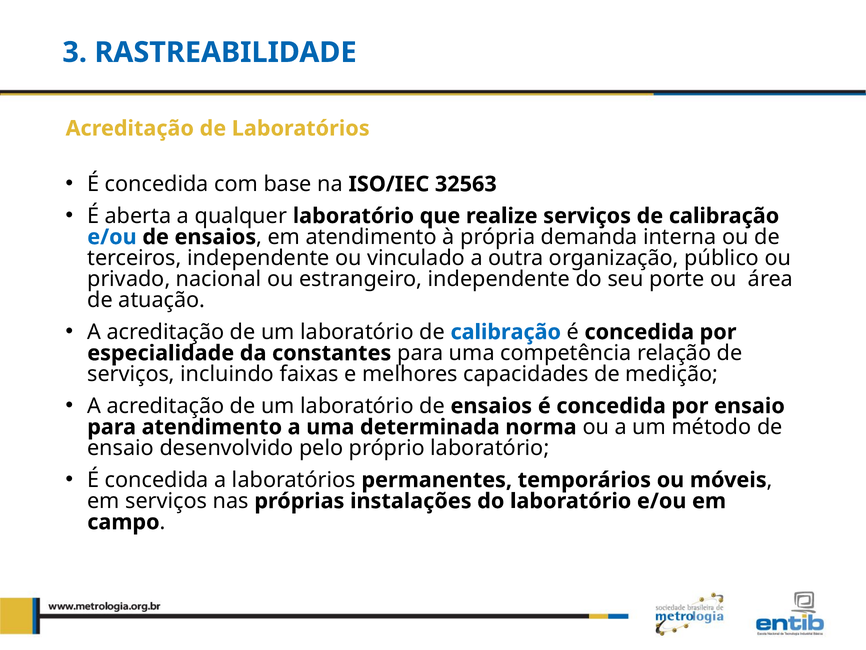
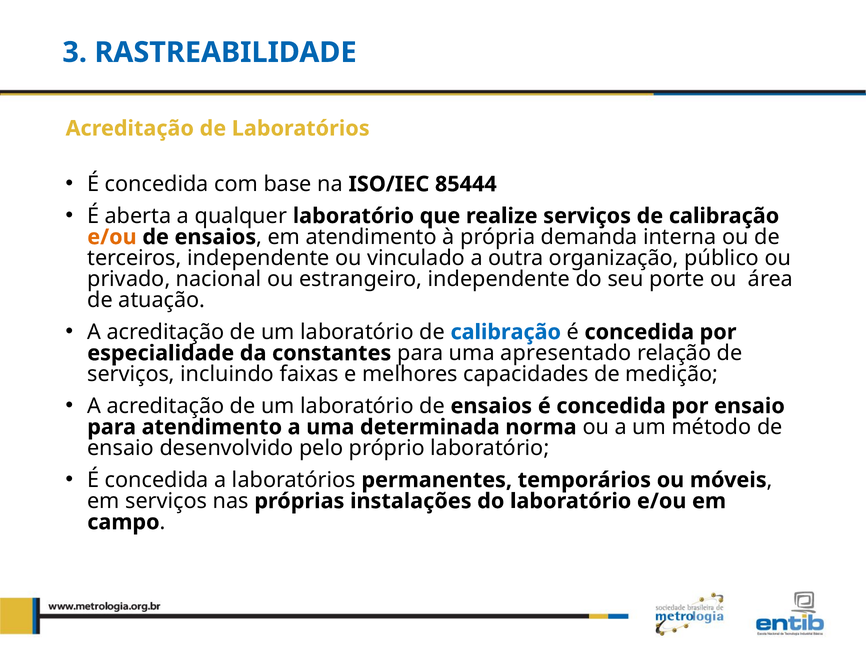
32563: 32563 -> 85444
e/ou at (112, 237) colour: blue -> orange
competência: competência -> apresentado
